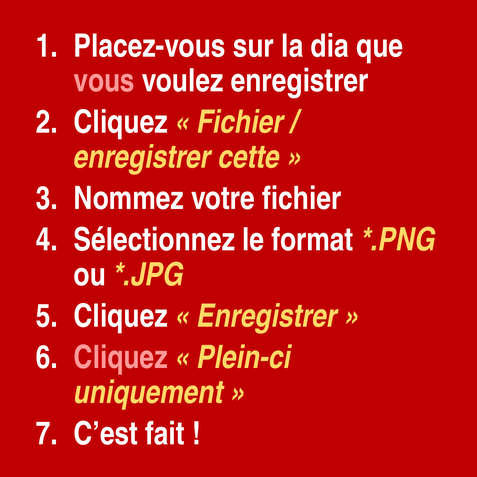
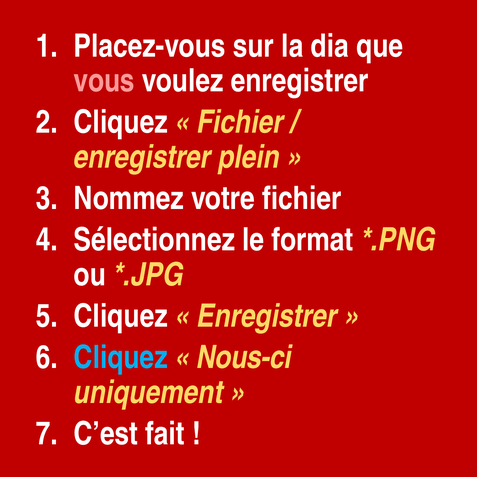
cette: cette -> plein
Cliquez at (121, 358) colour: pink -> light blue
Plein-ci: Plein-ci -> Nous-ci
